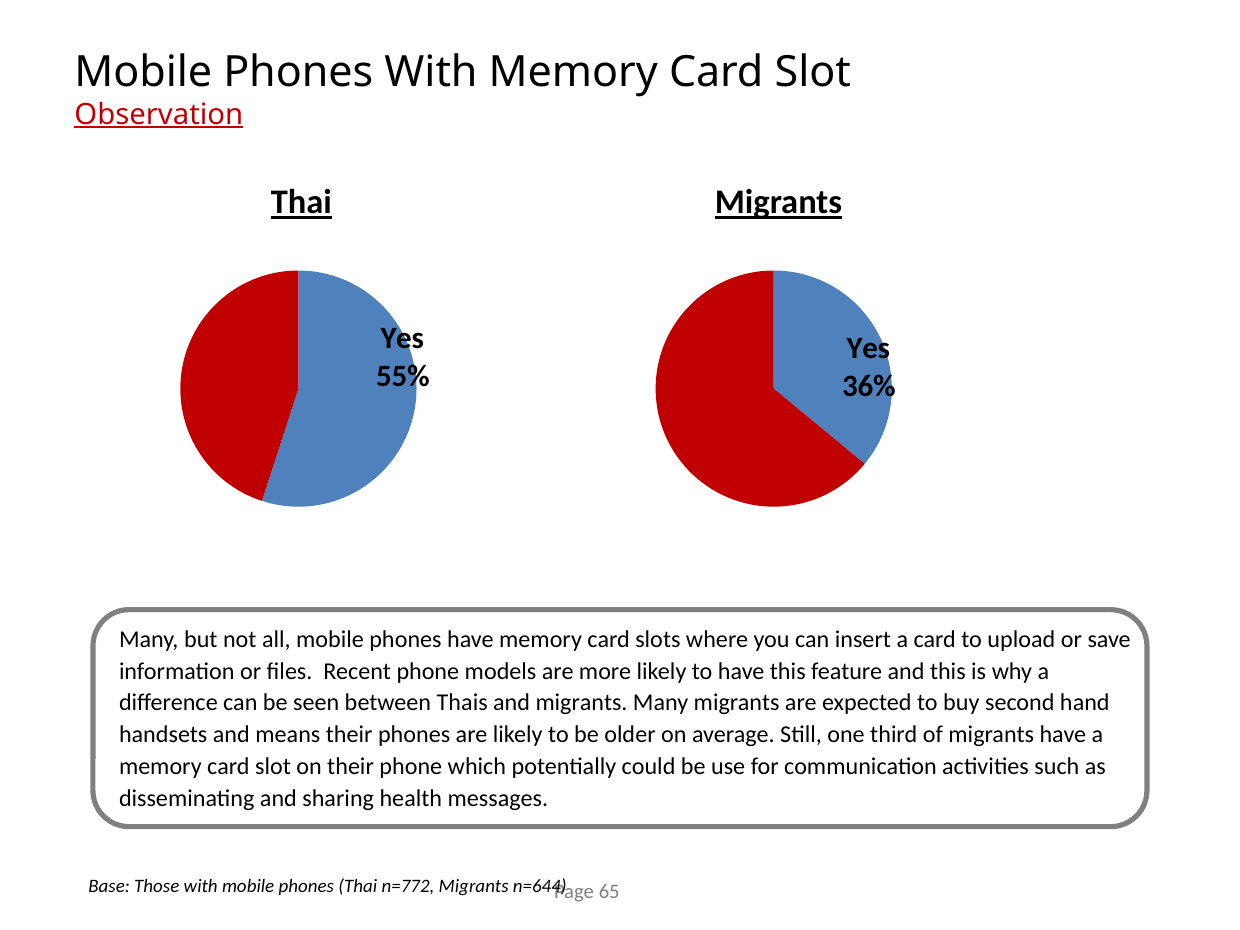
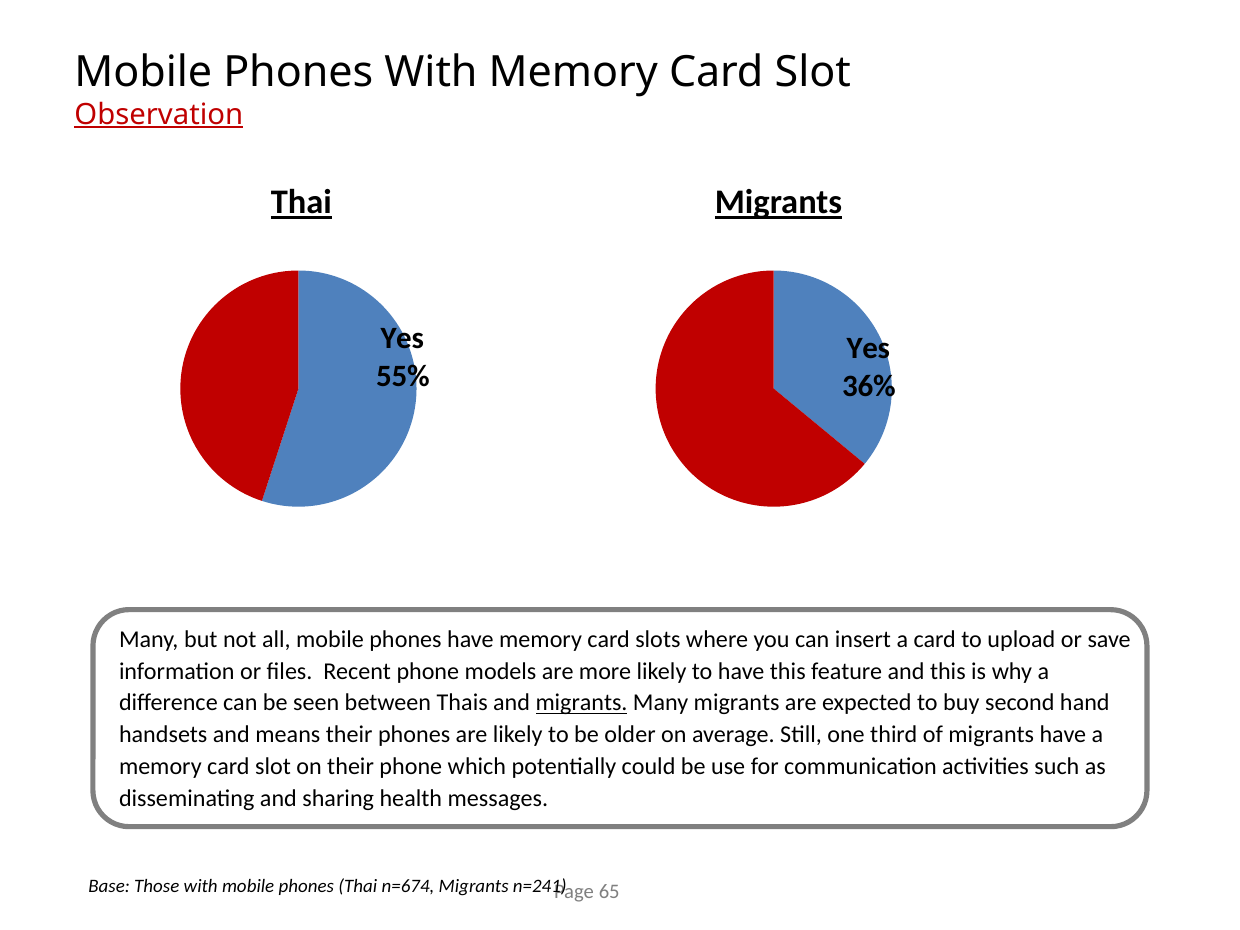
migrants at (582, 703) underline: none -> present
n=772: n=772 -> n=674
n=644: n=644 -> n=241
